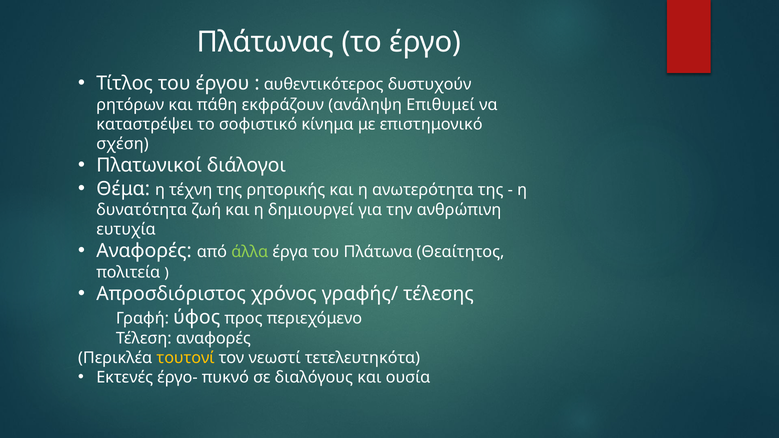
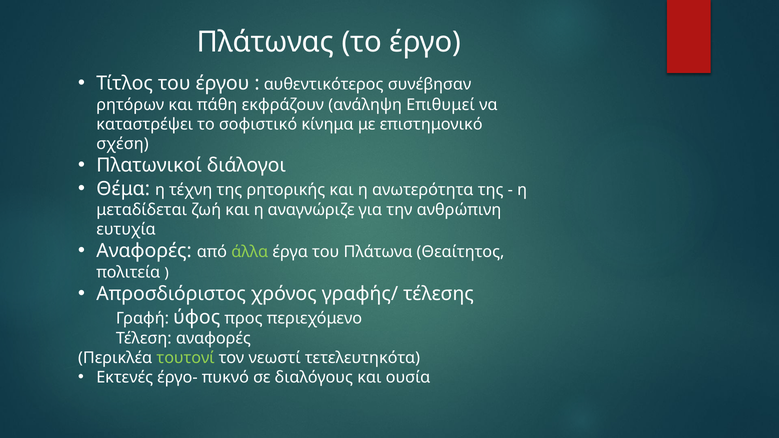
δυστυχούν: δυστυχούν -> συνέβησαν
δυνατότητα: δυνατότητα -> μεταδίδεται
δημιουργεί: δημιουργεί -> αναγνώριζε
τουτονί colour: yellow -> light green
